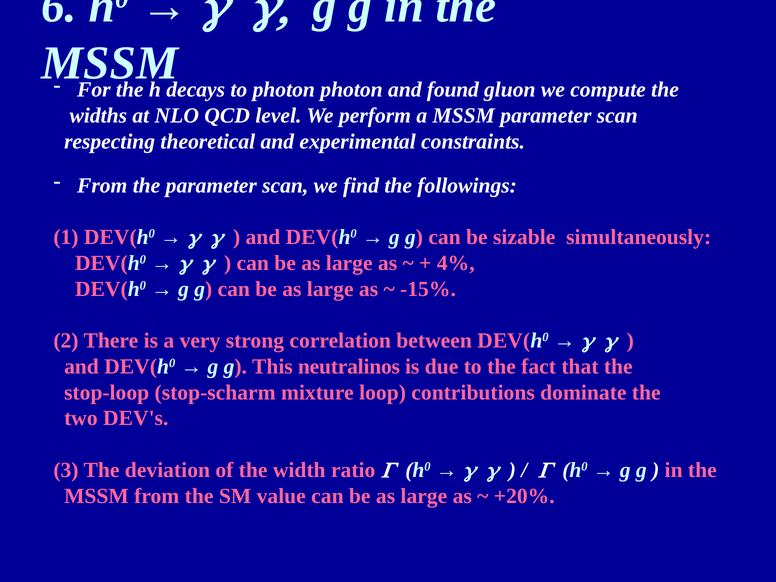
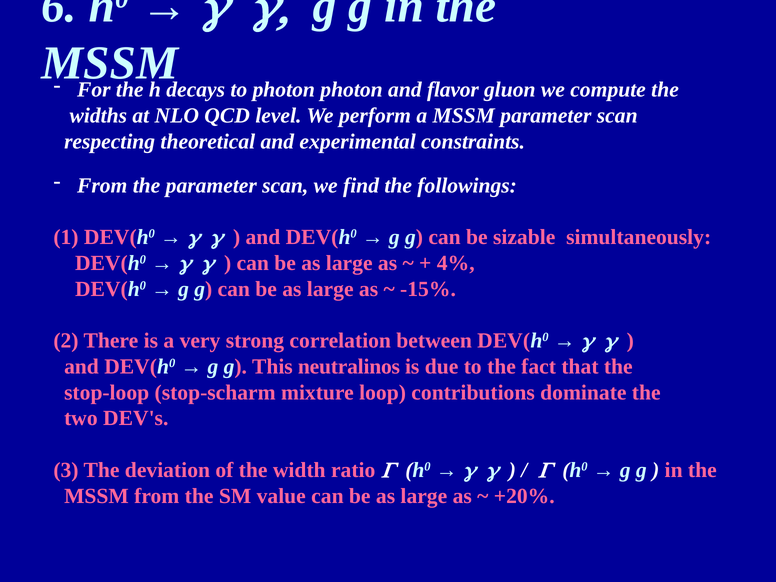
found: found -> flavor
